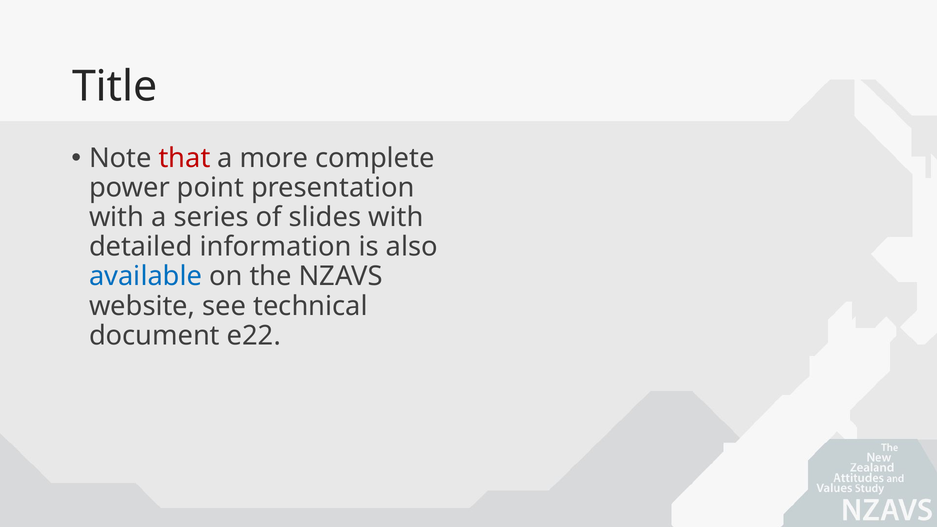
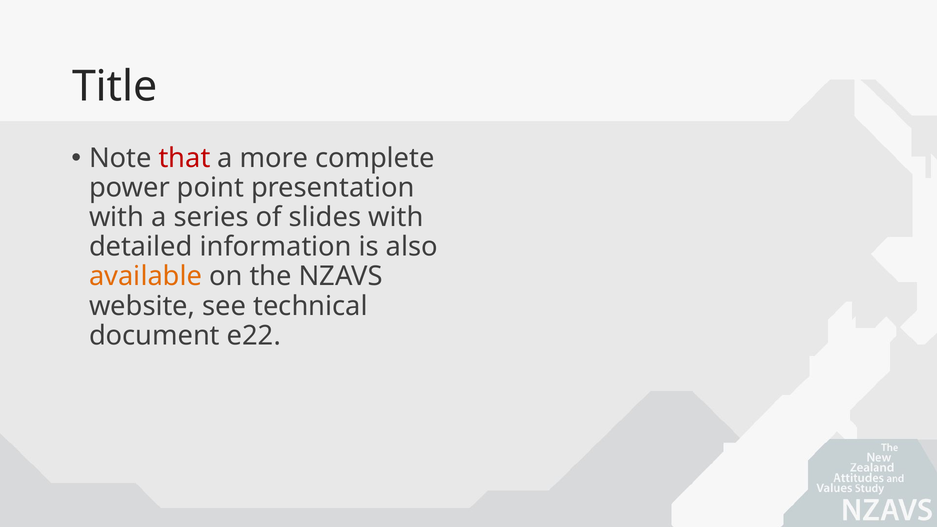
available colour: blue -> orange
